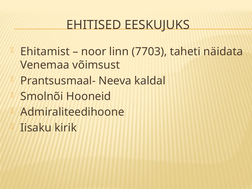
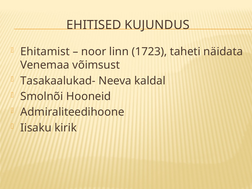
EESKUJUKS: EESKUJUKS -> KUJUNDUS
7703: 7703 -> 1723
Prantsusmaal-: Prantsusmaal- -> Tasakaalukad-
